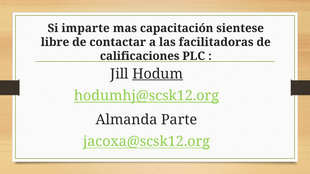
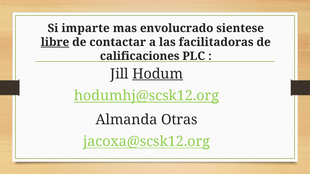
capacitación: capacitación -> envolucrado
libre underline: none -> present
Parte: Parte -> Otras
